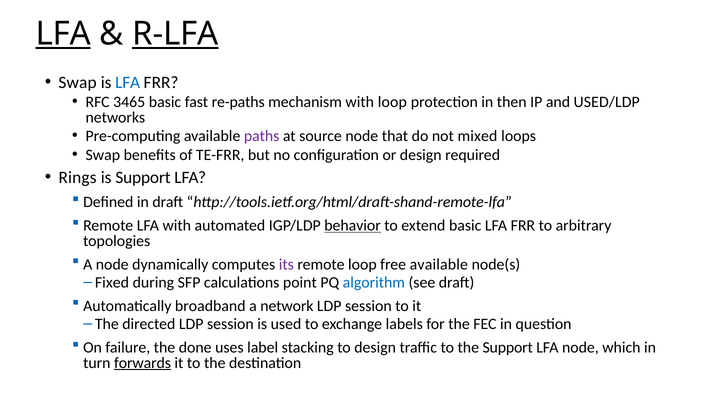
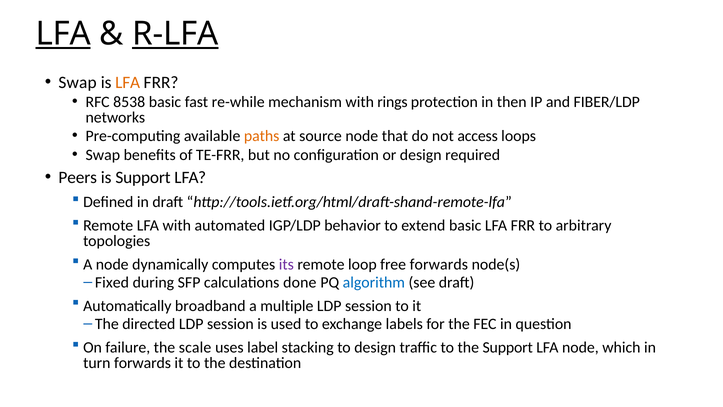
LFA at (128, 82) colour: blue -> orange
3465: 3465 -> 8538
re-paths: re-paths -> re-while
with loop: loop -> rings
USED/LDP: USED/LDP -> FIBER/LDP
paths colour: purple -> orange
mixed: mixed -> access
Rings: Rings -> Peers
behavior underline: present -> none
free available: available -> forwards
point: point -> done
network: network -> multiple
done: done -> scale
forwards at (143, 363) underline: present -> none
